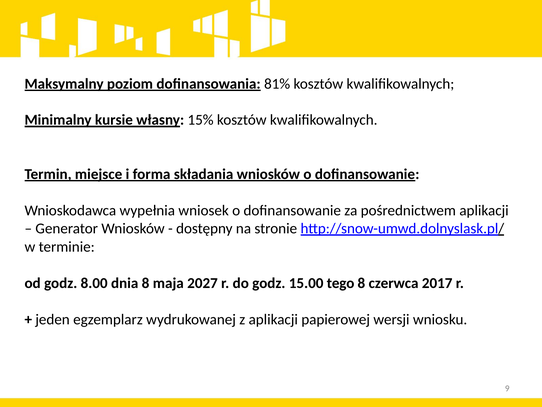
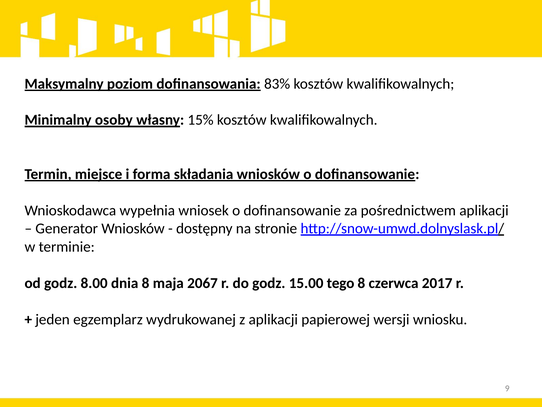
81%: 81% -> 83%
kursie: kursie -> osoby
2027: 2027 -> 2067
